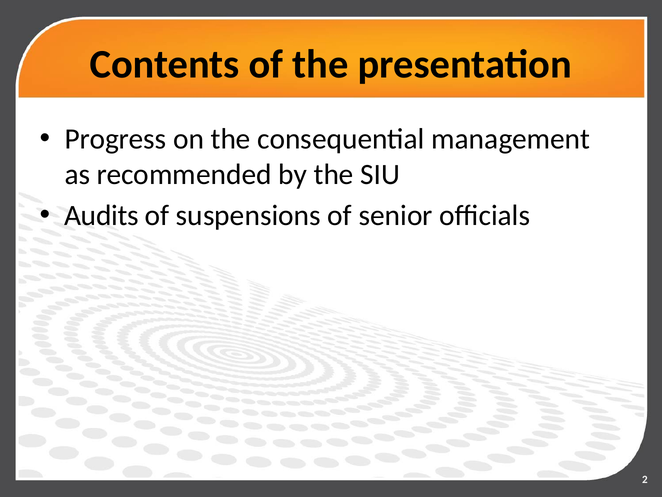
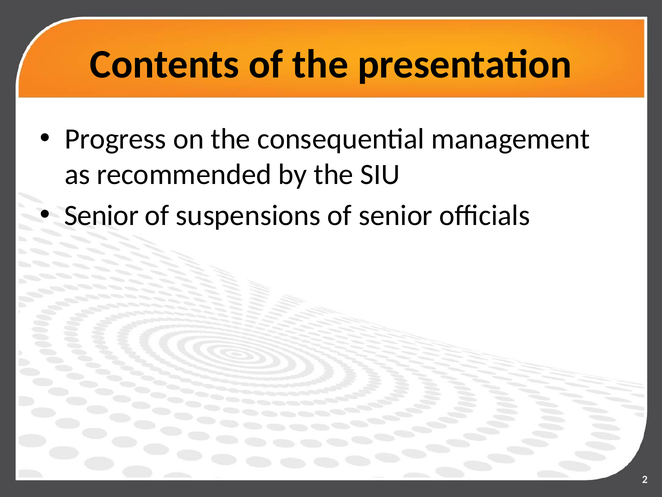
Audits at (102, 215): Audits -> Senior
